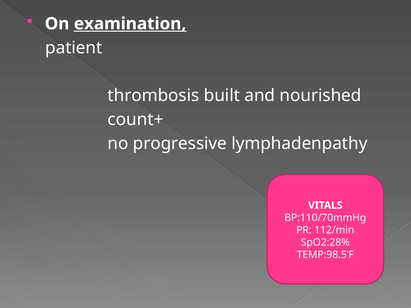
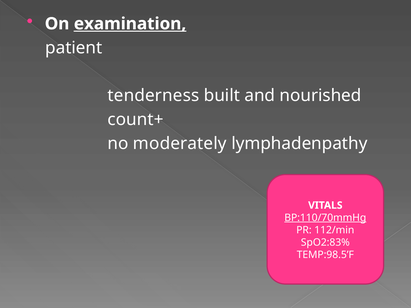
thrombosis: thrombosis -> tenderness
progressive: progressive -> moderately
BP:110/70mmHg underline: none -> present
SpO2:28%: SpO2:28% -> SpO2:83%
